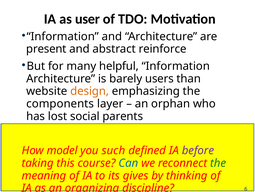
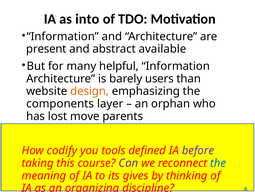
user: user -> into
reinforce: reinforce -> available
social: social -> move
model: model -> codify
such: such -> tools
Can colour: blue -> purple
the at (218, 162) colour: green -> blue
